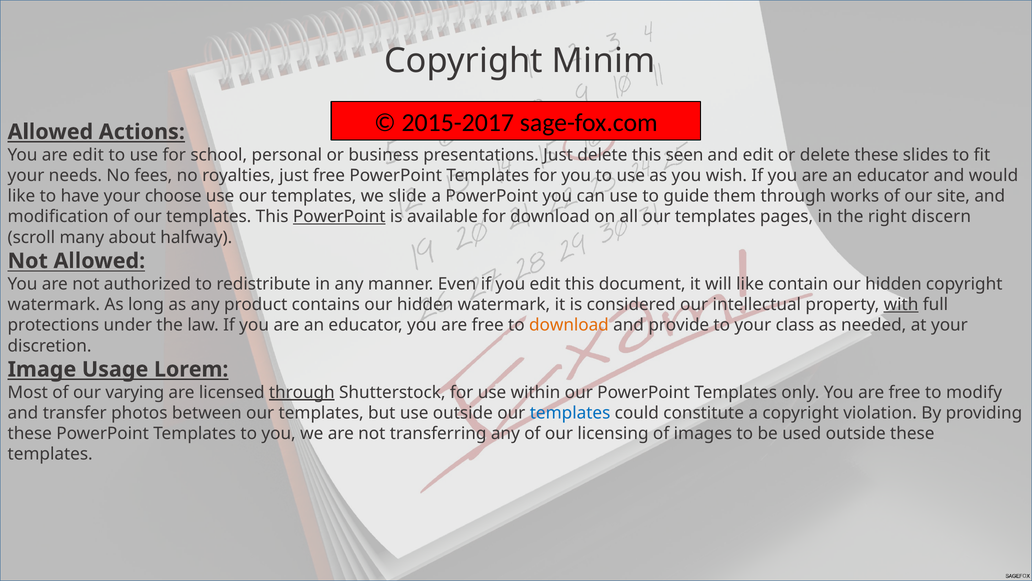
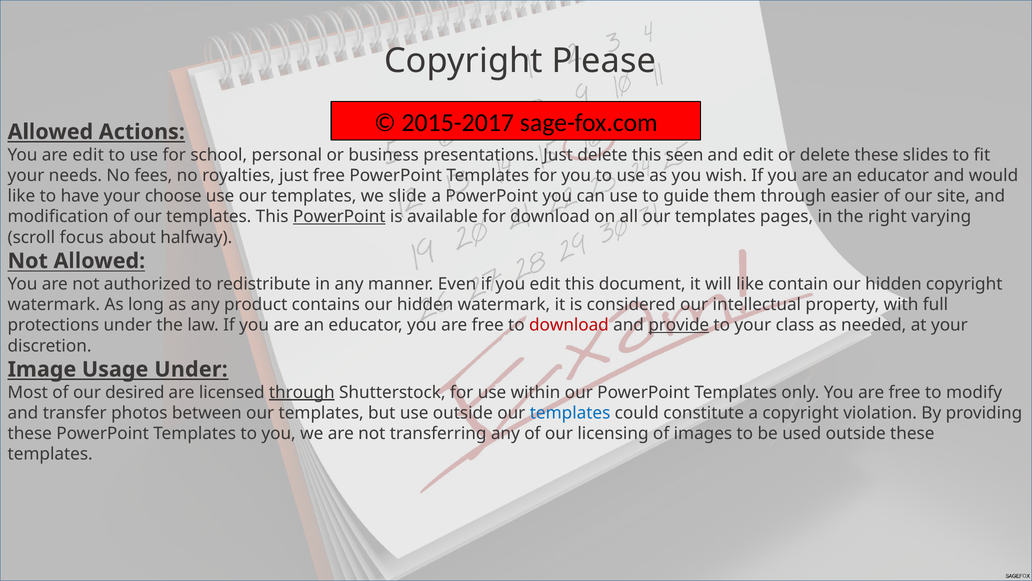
Minim: Minim -> Please
works: works -> easier
discern: discern -> varying
many: many -> focus
with underline: present -> none
download at (569, 325) colour: orange -> red
provide underline: none -> present
Usage Lorem: Lorem -> Under
varying: varying -> desired
